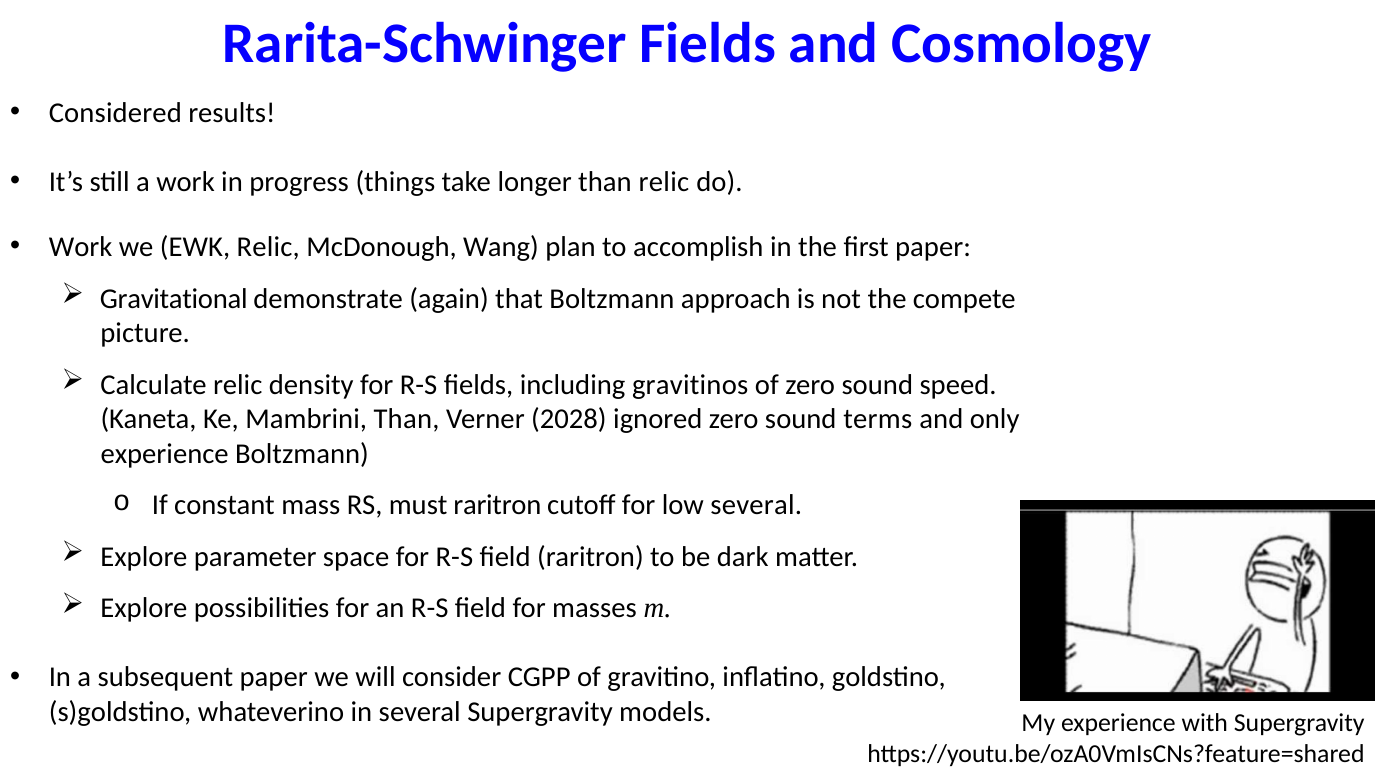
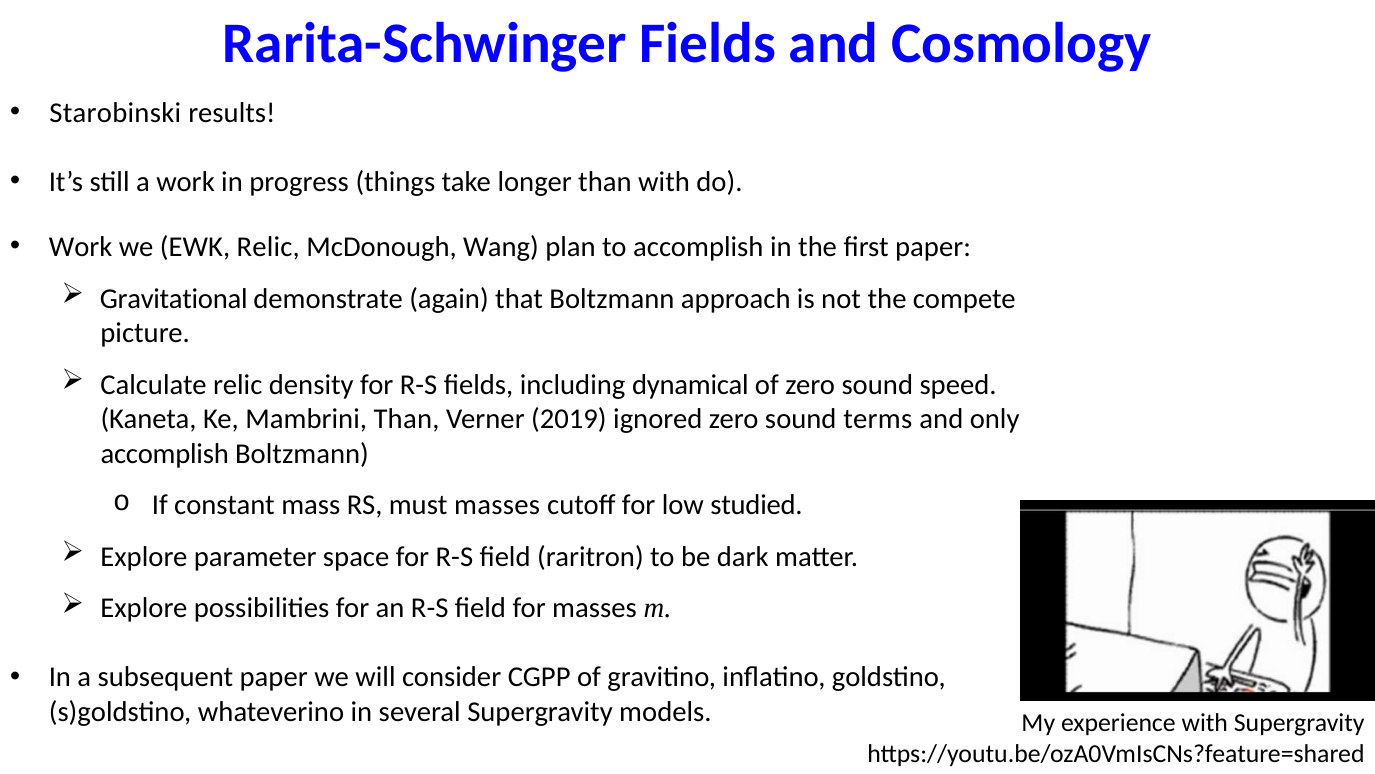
Considered: Considered -> Starobinski
than relic: relic -> with
gravitinos: gravitinos -> dynamical
2028: 2028 -> 2019
experience at (165, 453): experience -> accomplish
must raritron: raritron -> masses
low several: several -> studied
